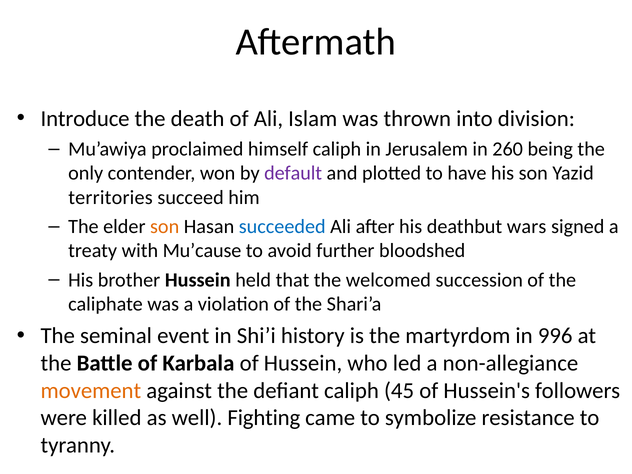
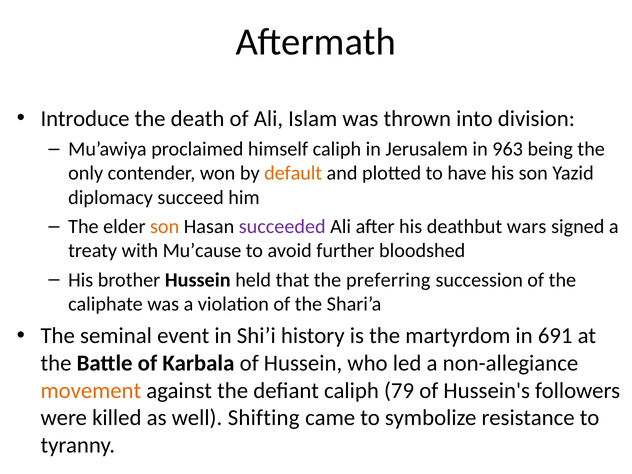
260: 260 -> 963
default colour: purple -> orange
territories: territories -> diplomacy
succeeded colour: blue -> purple
welcomed: welcomed -> preferring
996: 996 -> 691
45: 45 -> 79
Fighting: Fighting -> Shifting
